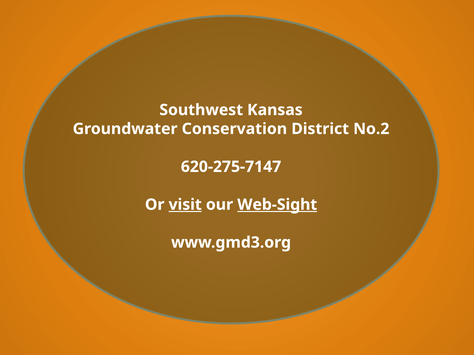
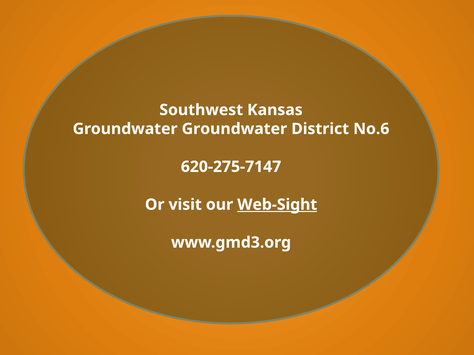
Groundwater Conservation: Conservation -> Groundwater
No.2: No.2 -> No.6
visit underline: present -> none
